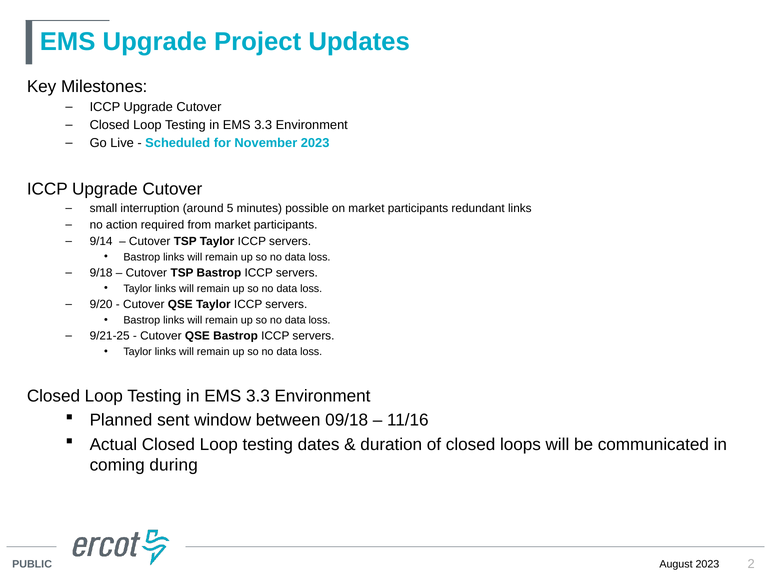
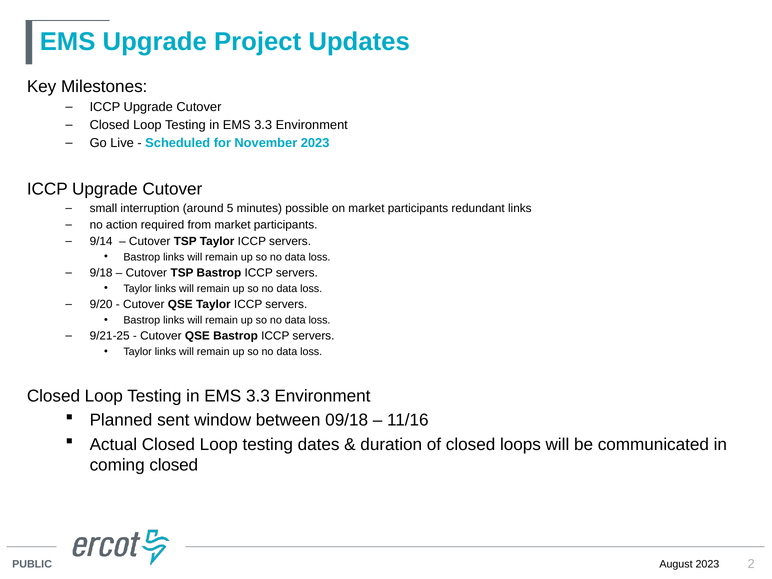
coming during: during -> closed
